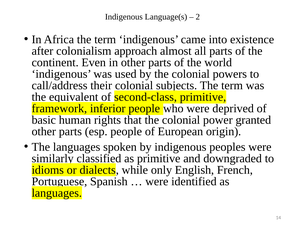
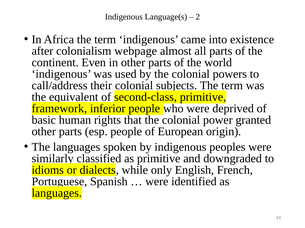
approach: approach -> webpage
